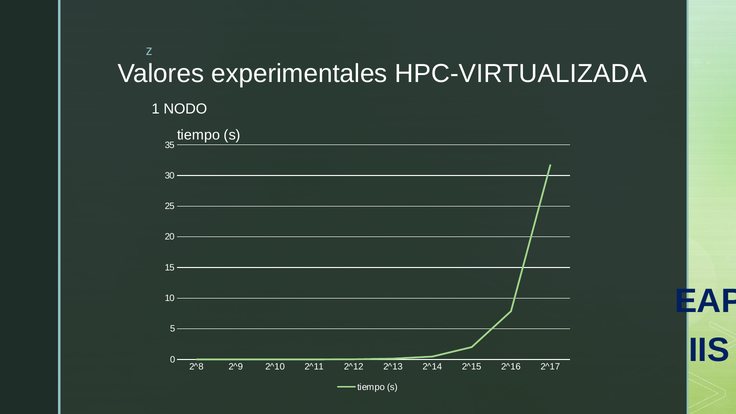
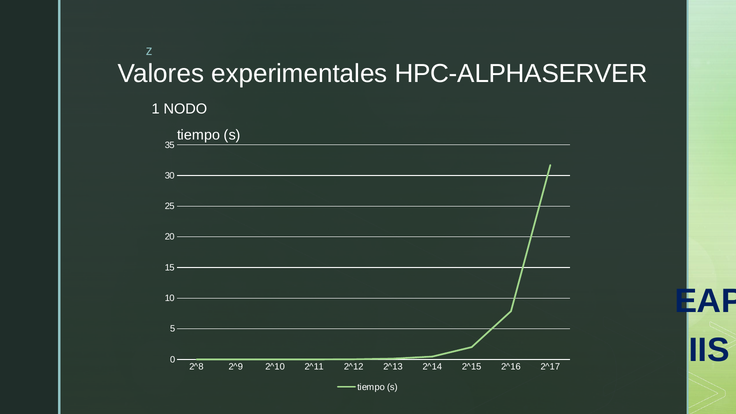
HPC-VIRTUALIZADA: HPC-VIRTUALIZADA -> HPC-ALPHASERVER
